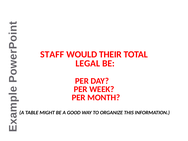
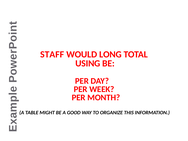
THEIR: THEIR -> LONG
LEGAL: LEGAL -> USING
